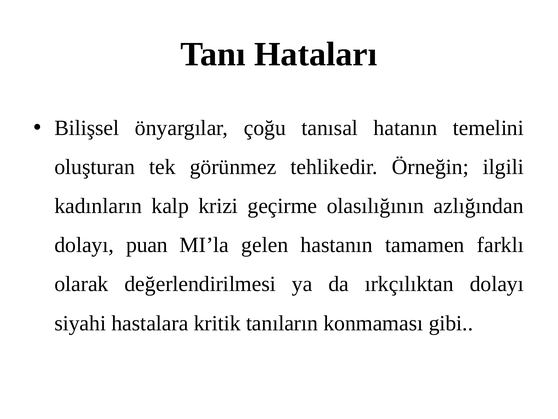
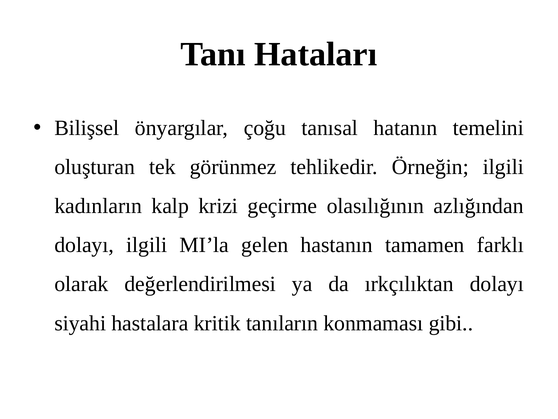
dolayı puan: puan -> ilgili
